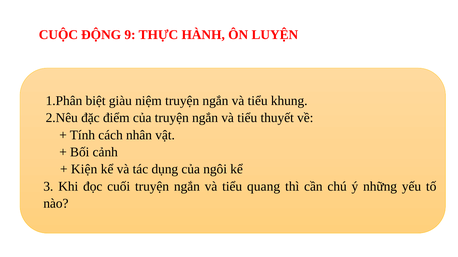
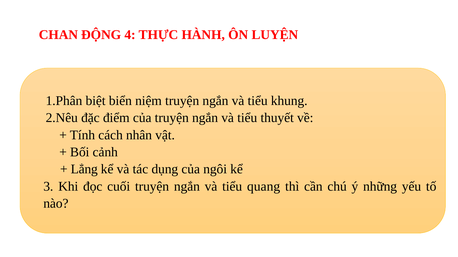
CUỘC: CUỘC -> CHAN
9: 9 -> 4
giàu: giàu -> biển
Kiện: Kiện -> Lẳng
